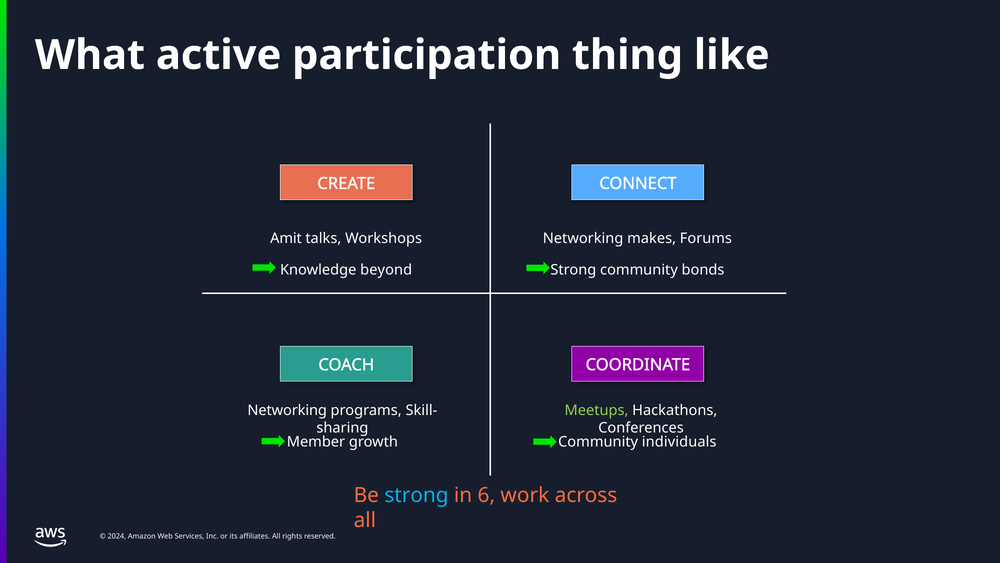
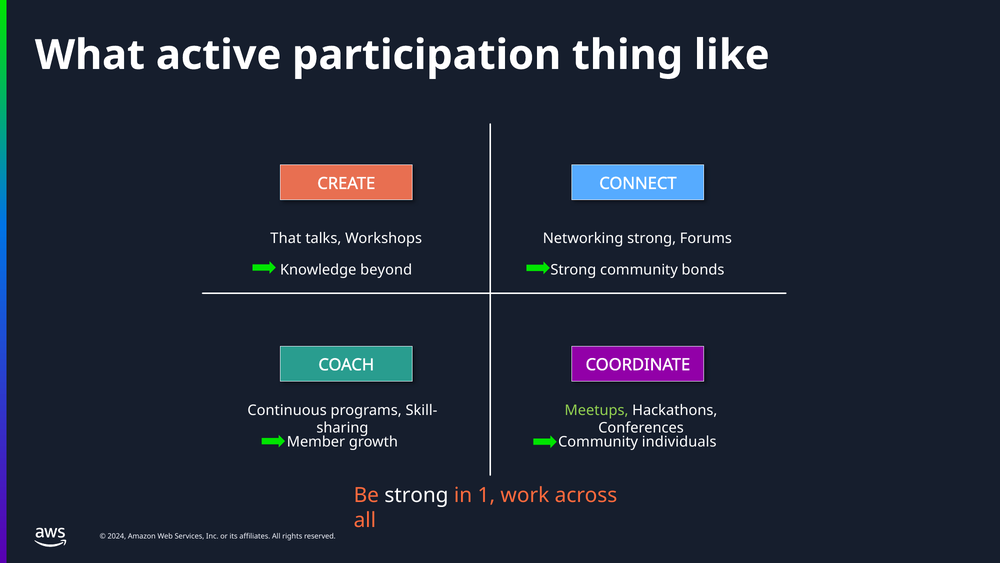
Amit: Amit -> That
Networking makes: makes -> strong
Networking at (287, 410): Networking -> Continuous
strong at (416, 495) colour: light blue -> white
6: 6 -> 1
